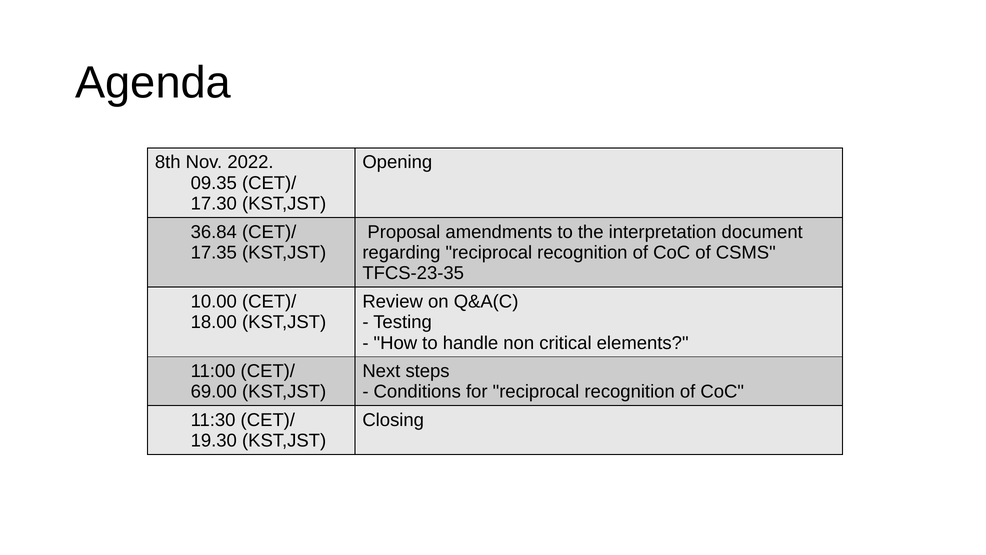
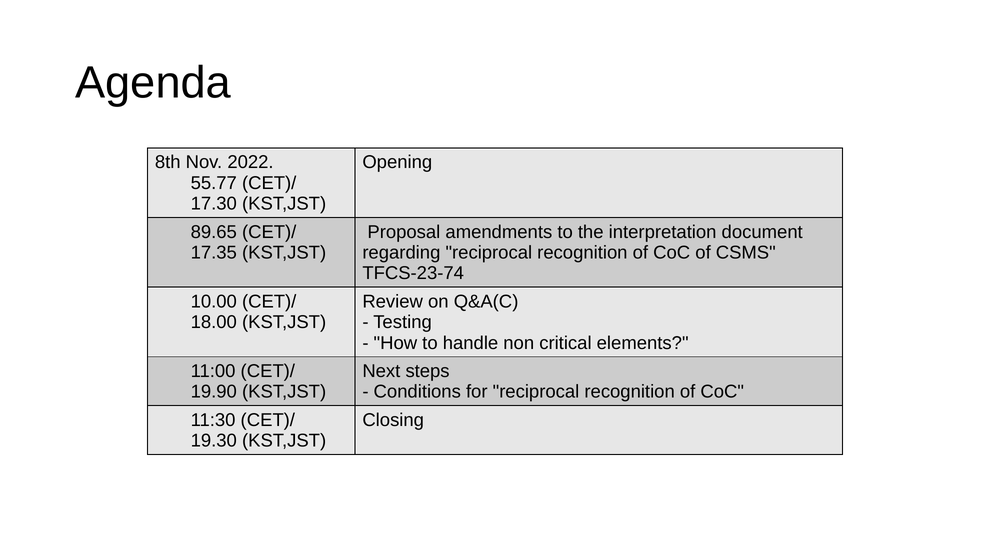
09.35: 09.35 -> 55.77
36.84: 36.84 -> 89.65
TFCS-23-35: TFCS-23-35 -> TFCS-23-74
69.00: 69.00 -> 19.90
